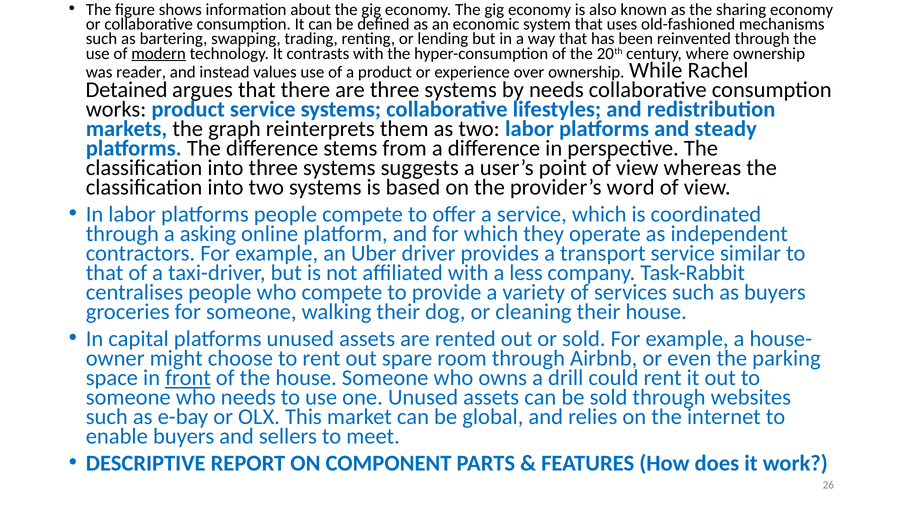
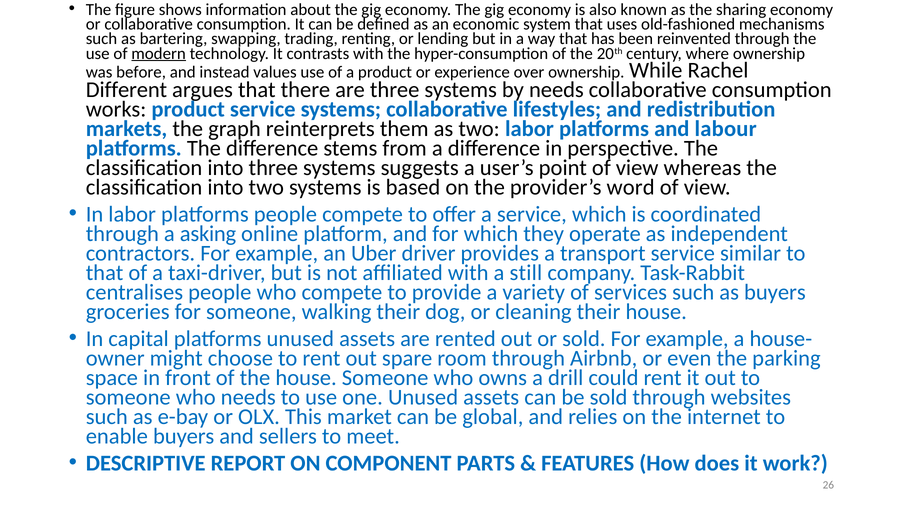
reader: reader -> before
Detained: Detained -> Different
steady: steady -> labour
less: less -> still
front underline: present -> none
